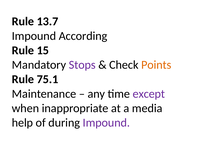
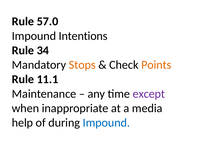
13.7: 13.7 -> 57.0
According: According -> Intentions
15: 15 -> 34
Stops colour: purple -> orange
75.1: 75.1 -> 11.1
Impound at (106, 122) colour: purple -> blue
